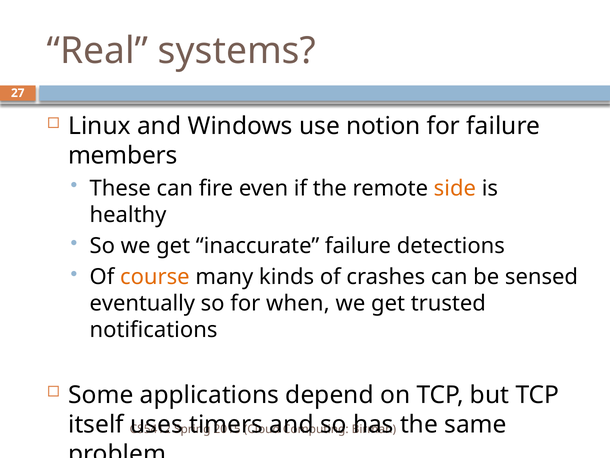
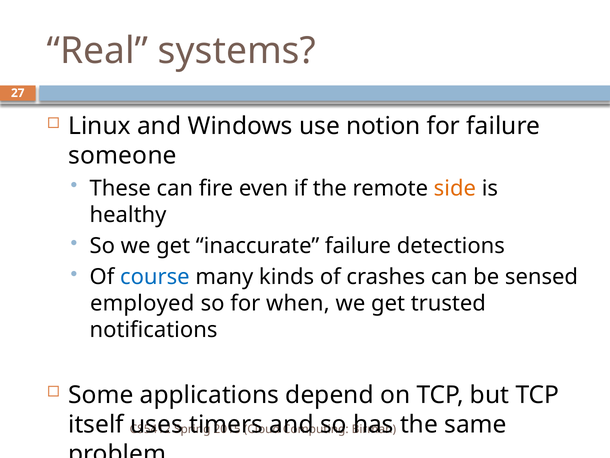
members: members -> someone
course colour: orange -> blue
eventually: eventually -> employed
